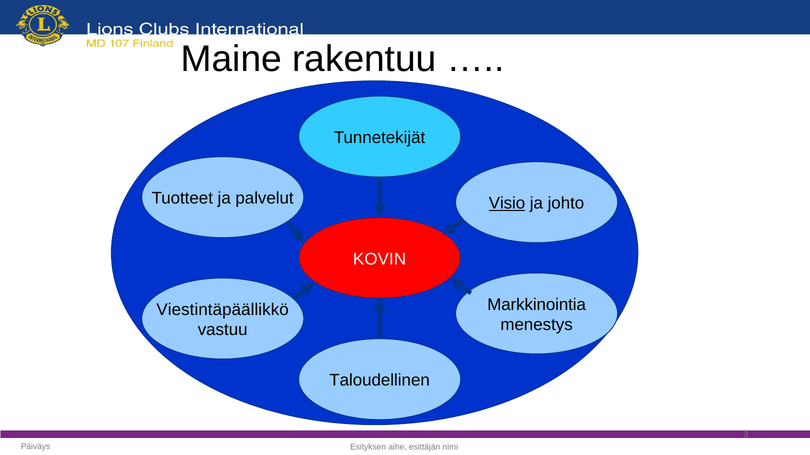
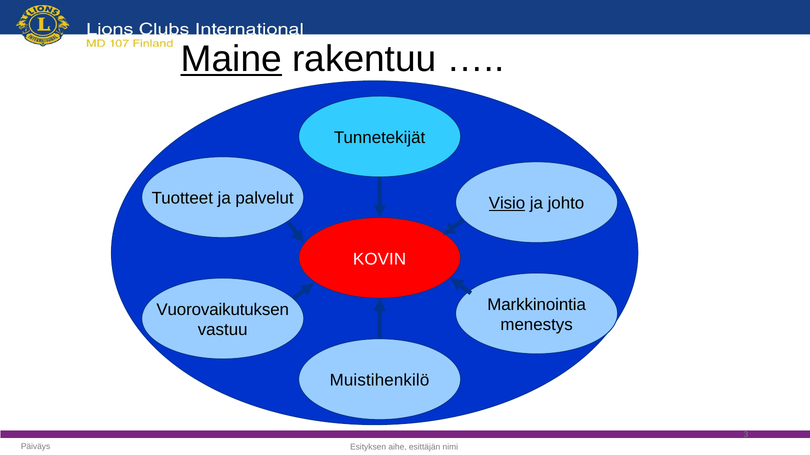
Maine underline: none -> present
Viestintäpäällikkö: Viestintäpäällikkö -> Vuorovaikutuksen
Taloudellinen: Taloudellinen -> Muistihenkilö
